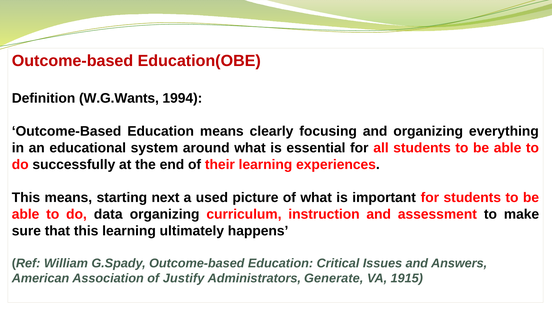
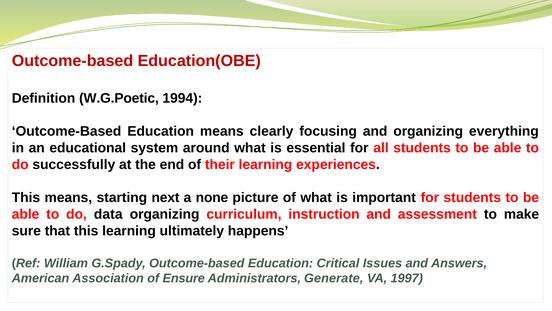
W.G.Wants: W.G.Wants -> W.G.Poetic
used: used -> none
Justify: Justify -> Ensure
1915: 1915 -> 1997
